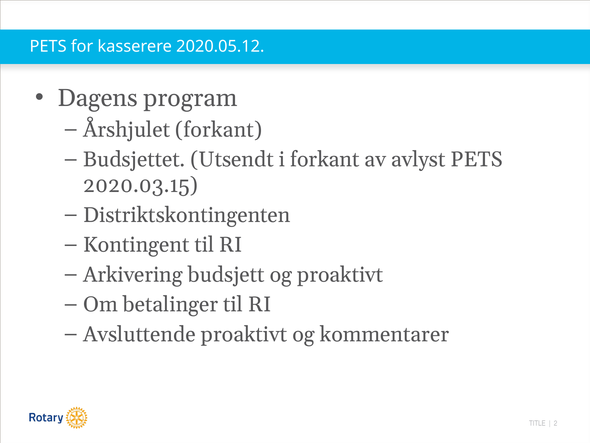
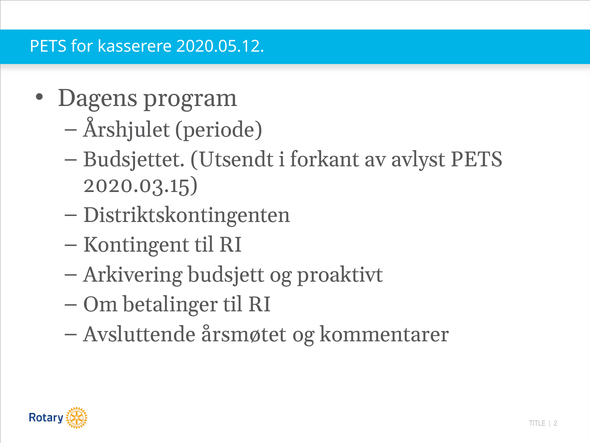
Årshjulet forkant: forkant -> periode
Avsluttende proaktivt: proaktivt -> årsmøtet
